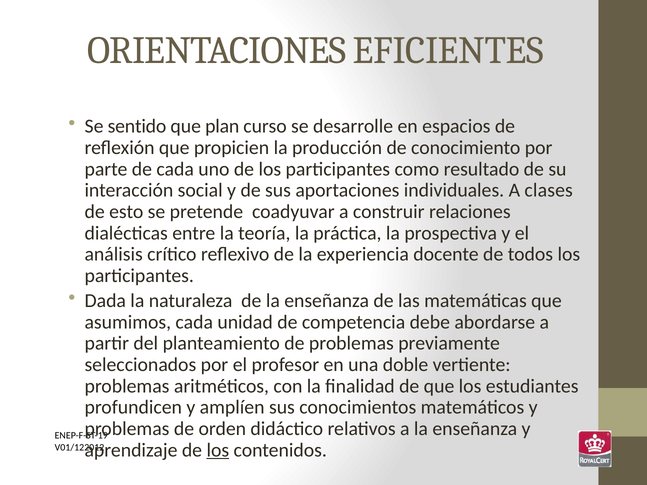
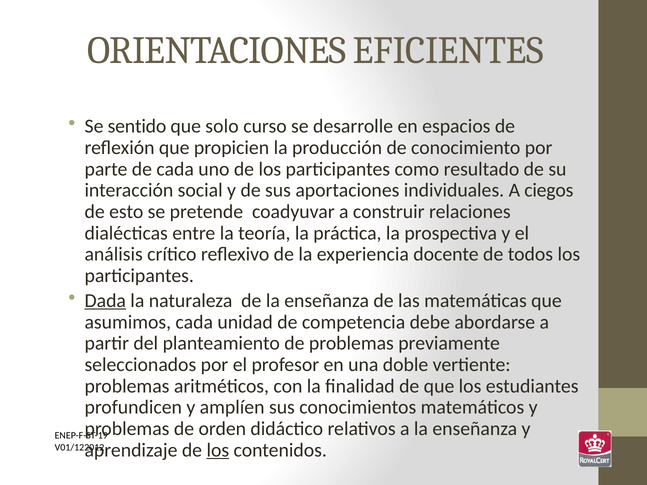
plan: plan -> solo
clases: clases -> ciegos
Dada underline: none -> present
